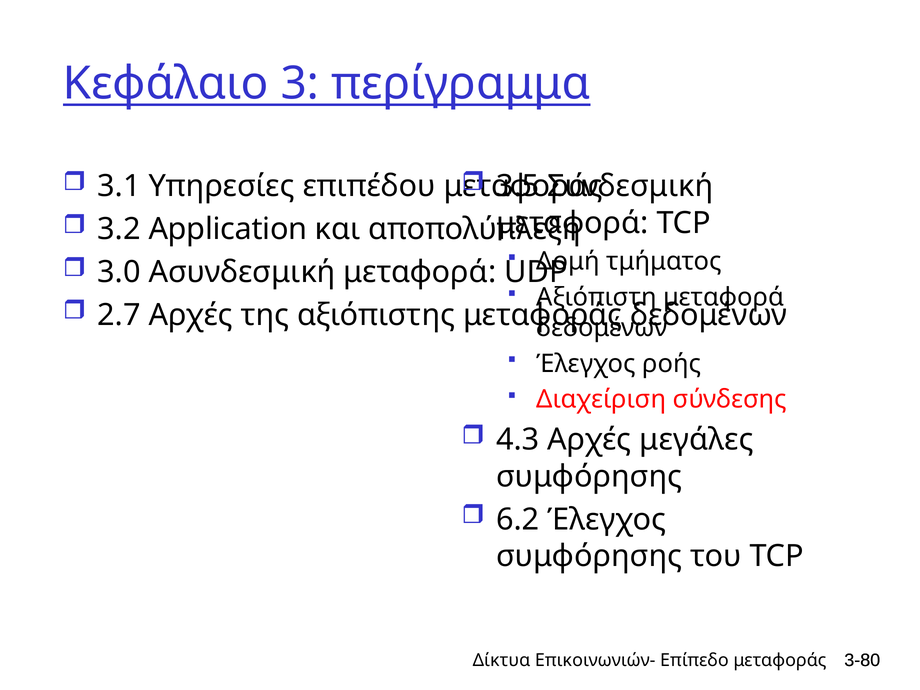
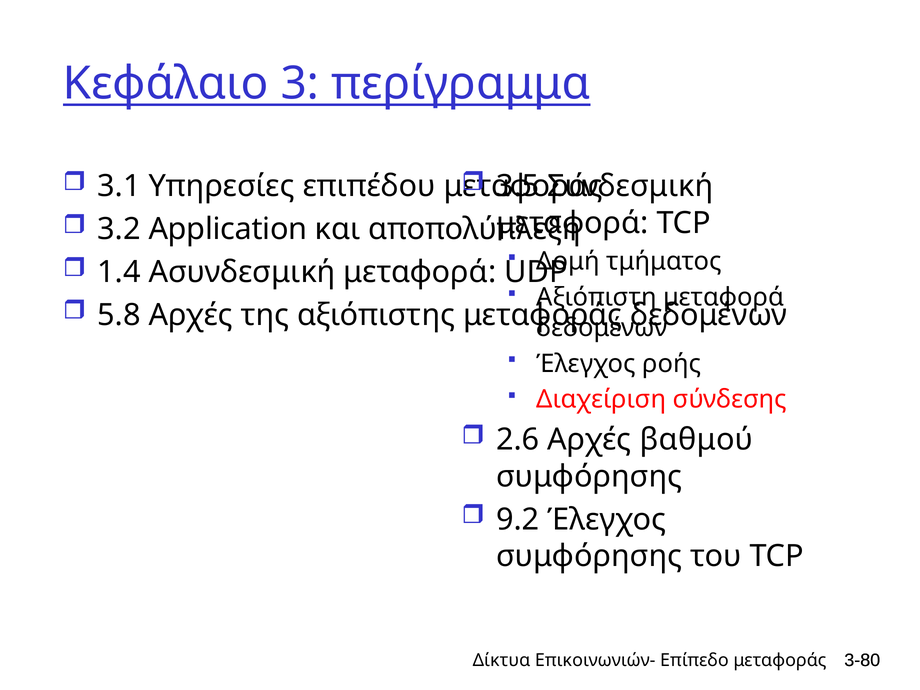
3.0: 3.0 -> 1.4
2.7: 2.7 -> 5.8
4.3: 4.3 -> 2.6
μεγάλες: μεγάλες -> βαθμού
6.2: 6.2 -> 9.2
